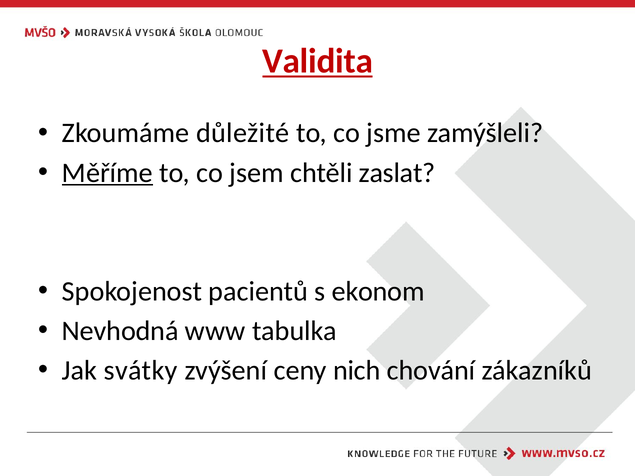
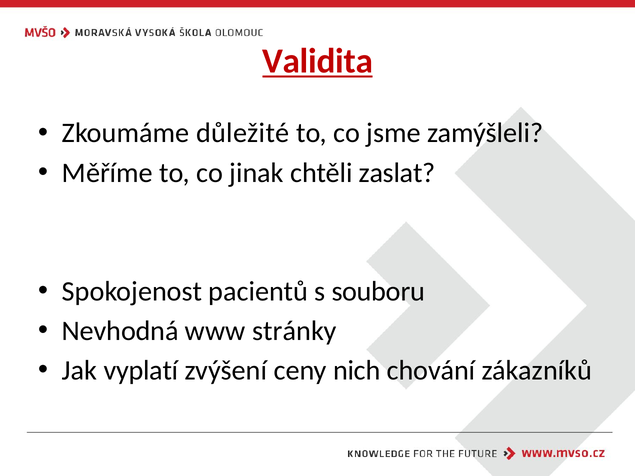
Měříme underline: present -> none
jsem: jsem -> jinak
ekonom: ekonom -> souboru
tabulka: tabulka -> stránky
svátky: svátky -> vyplatí
